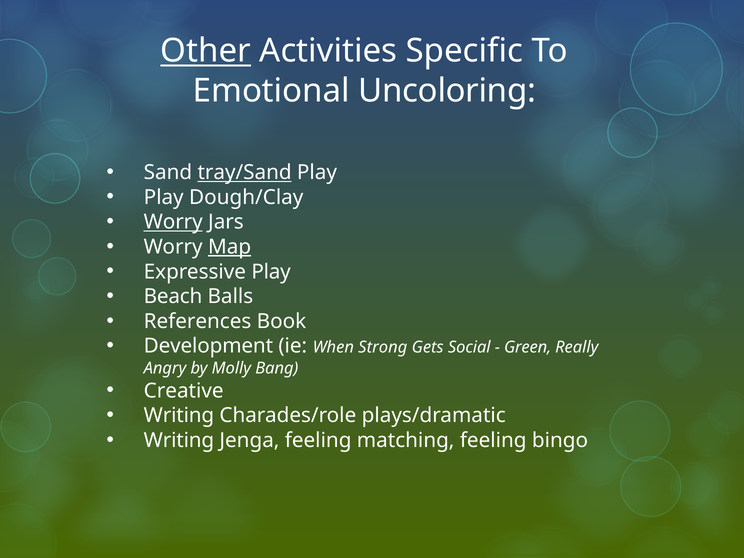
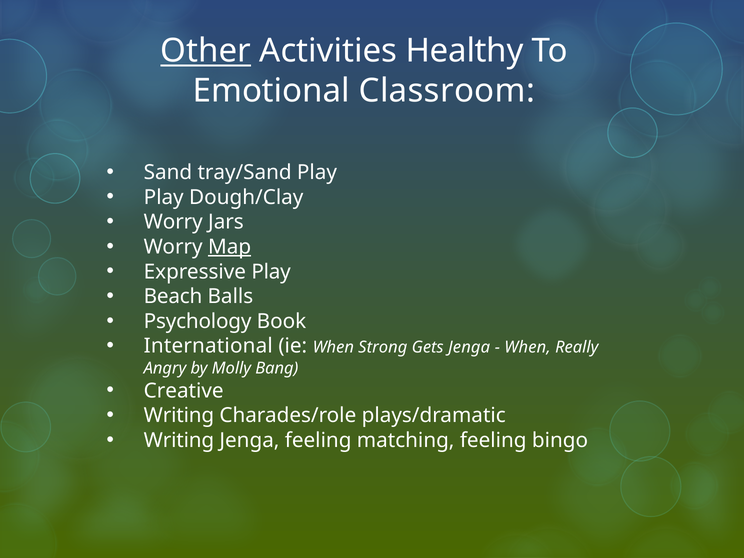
Specific: Specific -> Healthy
Uncoloring: Uncoloring -> Classroom
tray/Sand underline: present -> none
Worry at (173, 222) underline: present -> none
References: References -> Psychology
Development: Development -> International
Gets Social: Social -> Jenga
Green at (528, 348): Green -> When
